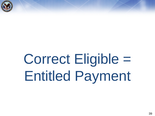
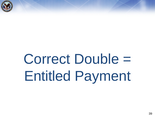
Eligible: Eligible -> Double
